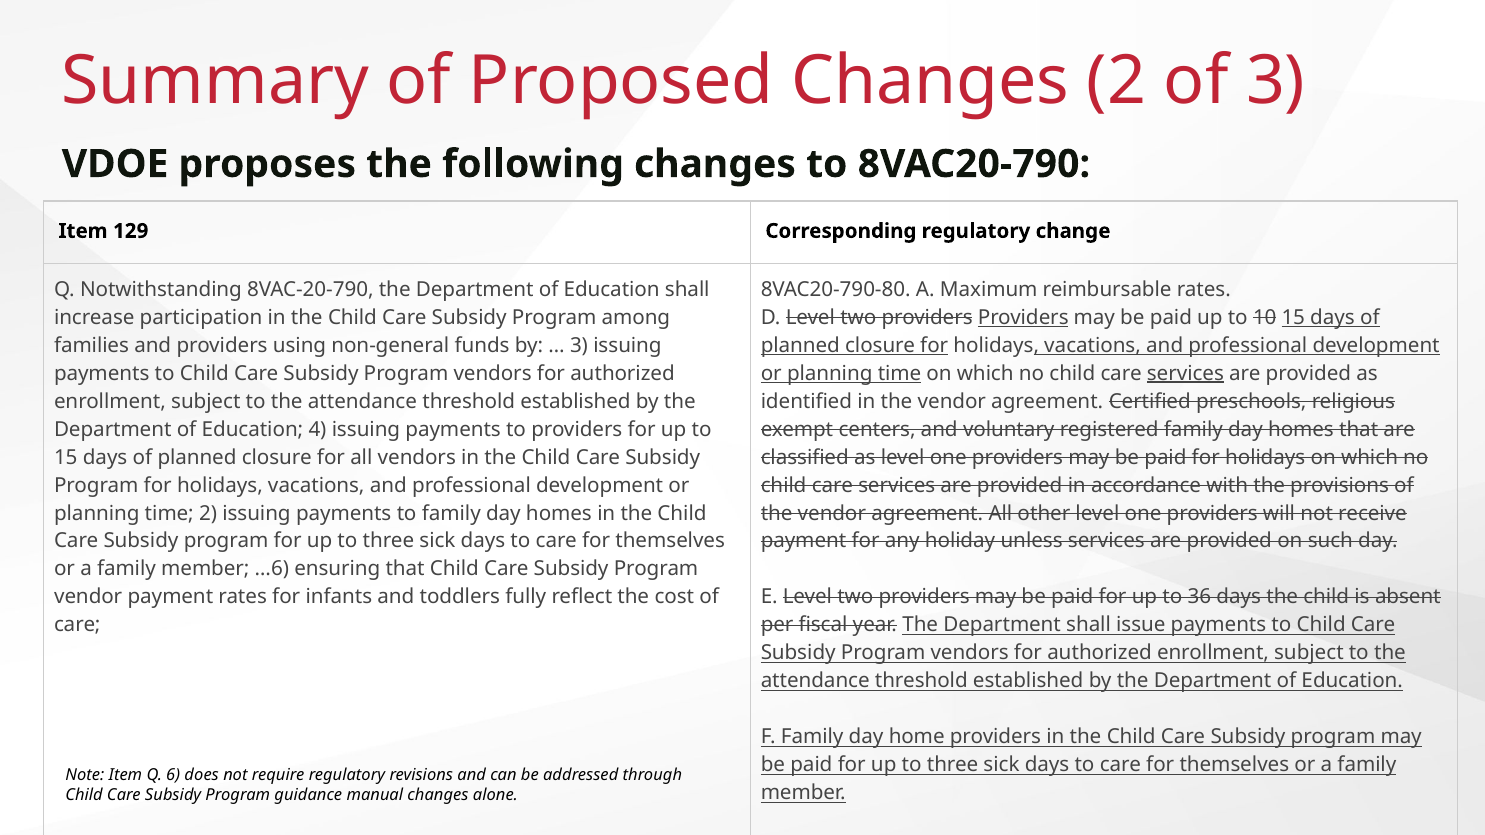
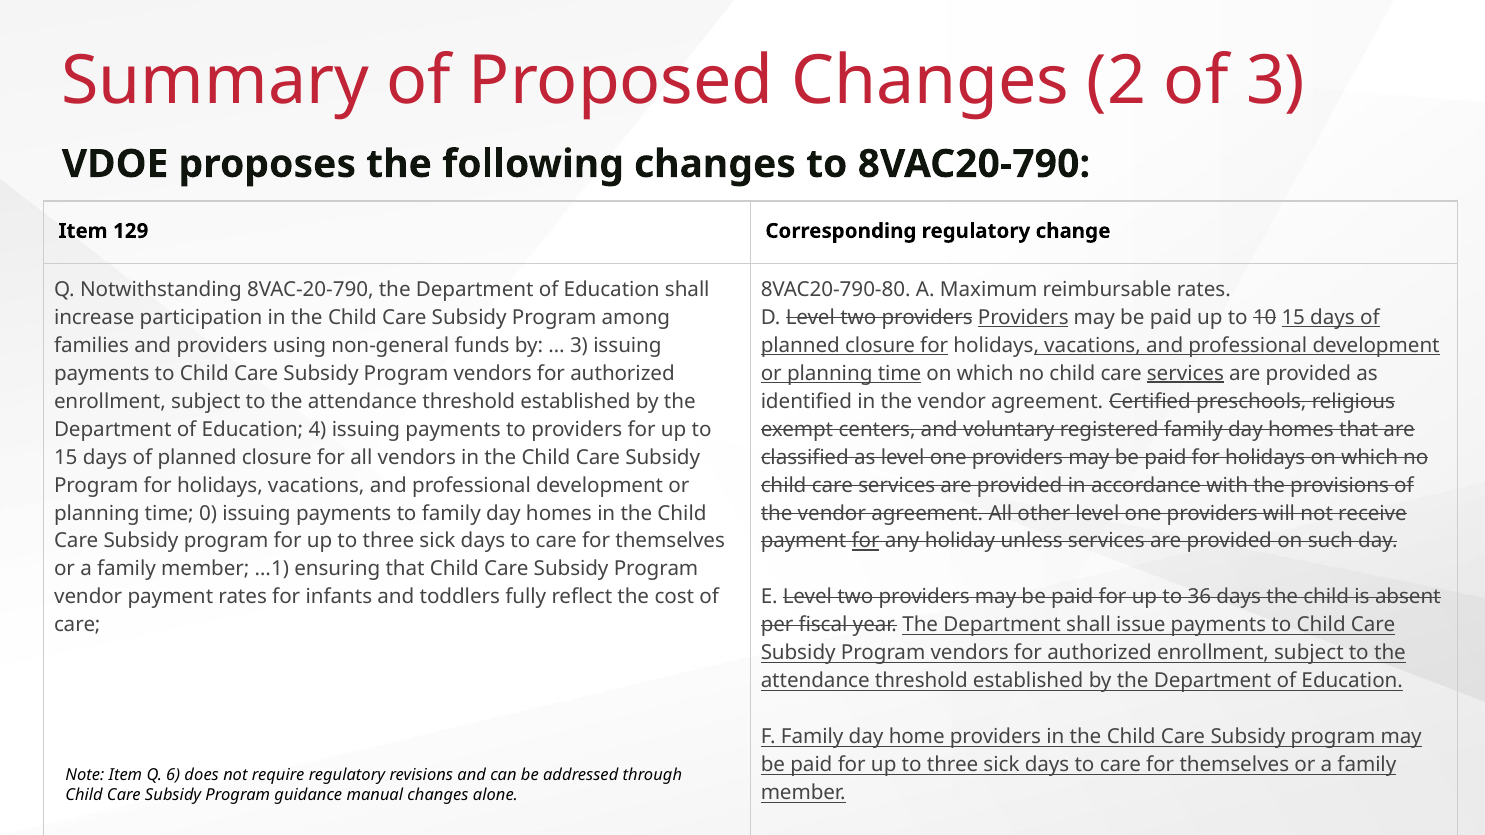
time 2: 2 -> 0
for at (866, 541) underline: none -> present
…6: …6 -> …1
